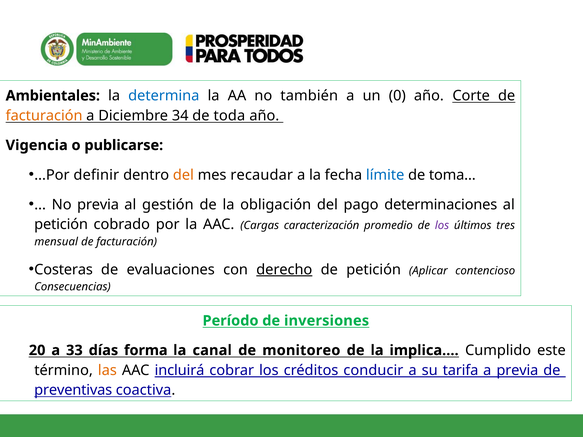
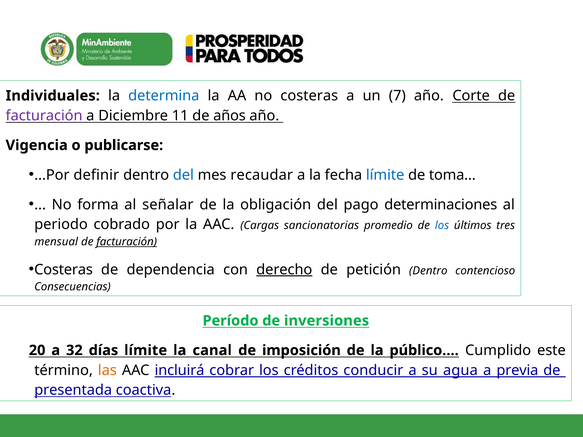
Ambientales: Ambientales -> Individuales
no también: también -> costeras
0: 0 -> 7
facturación at (44, 116) colour: orange -> purple
34: 34 -> 11
toda: toda -> años
del at (183, 175) colour: orange -> blue
No previa: previa -> forma
gestión: gestión -> señalar
petición at (61, 225): petición -> periodo
caracterización: caracterización -> sancionatorias
los at (442, 226) colour: purple -> blue
facturación at (127, 242) underline: none -> present
evaluaciones: evaluaciones -> dependencia
petición Aplicar: Aplicar -> Dentro
33: 33 -> 32
días forma: forma -> límite
monitoreo: monitoreo -> imposición
implica…: implica… -> público…
tarifa: tarifa -> agua
preventivas: preventivas -> presentada
